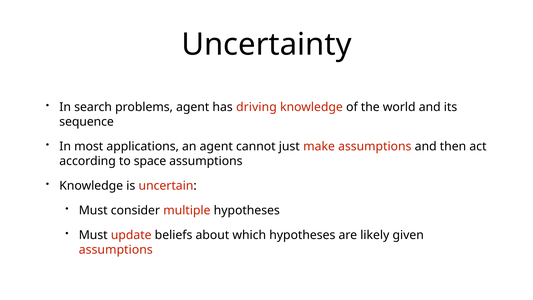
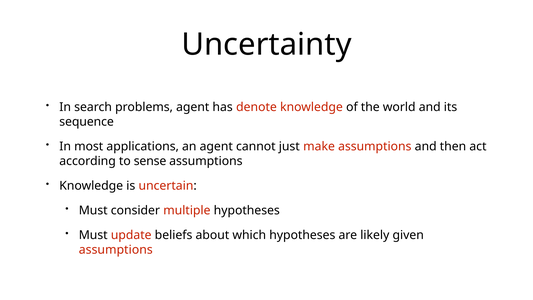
driving: driving -> denote
space: space -> sense
